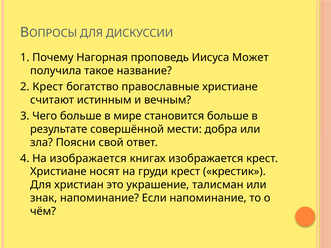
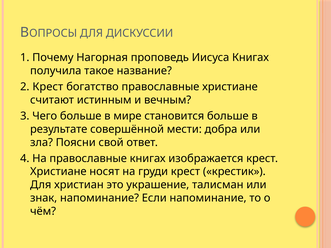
Иисуса Может: Может -> Книгах
На изображается: изображается -> православные
